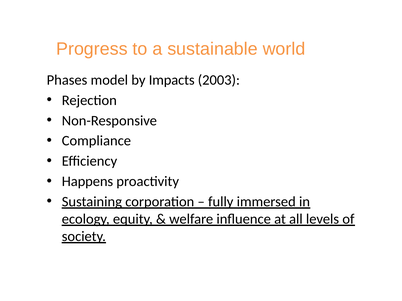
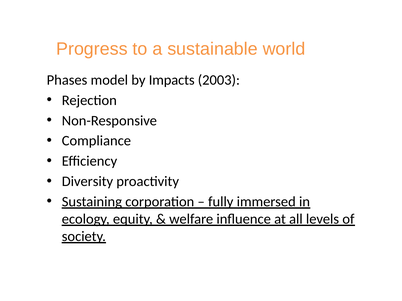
Happens: Happens -> Diversity
